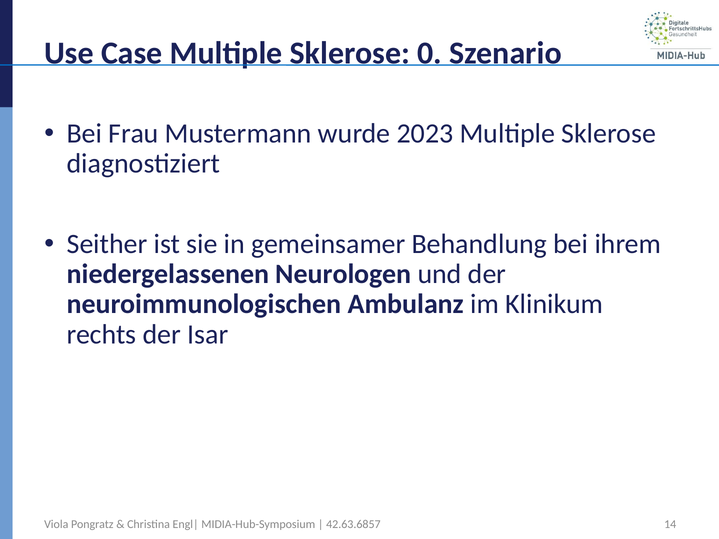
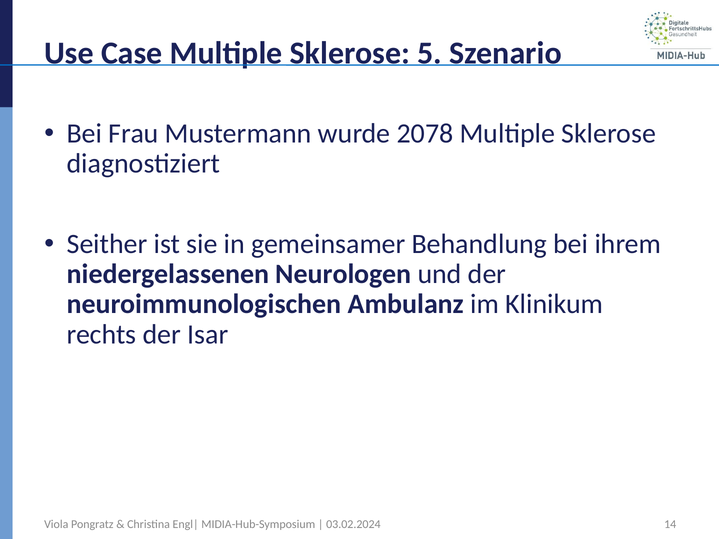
0: 0 -> 5
2023: 2023 -> 2078
42.63.6857: 42.63.6857 -> 03.02.2024
